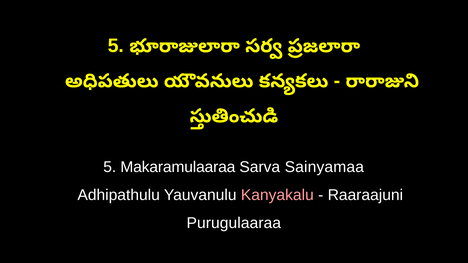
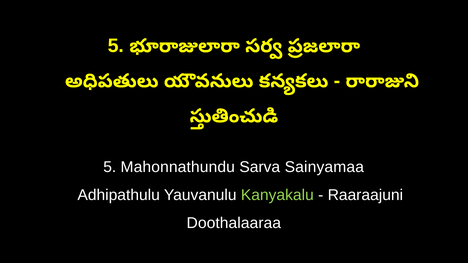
Makaramulaaraa: Makaramulaaraa -> Mahonnathundu
Kanyakalu colour: pink -> light green
Purugulaaraa: Purugulaaraa -> Doothalaaraa
